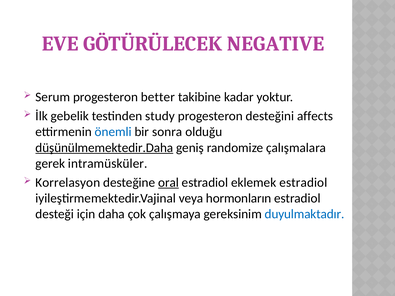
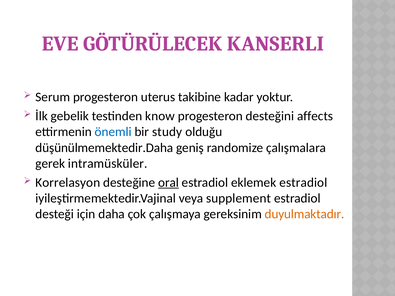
NEGATIVE: NEGATIVE -> KANSERLI
better: better -> uterus
study: study -> know
sonra: sonra -> study
düşünülmemektedir.Daha underline: present -> none
hormonların: hormonların -> supplement
duyulmaktadır colour: blue -> orange
